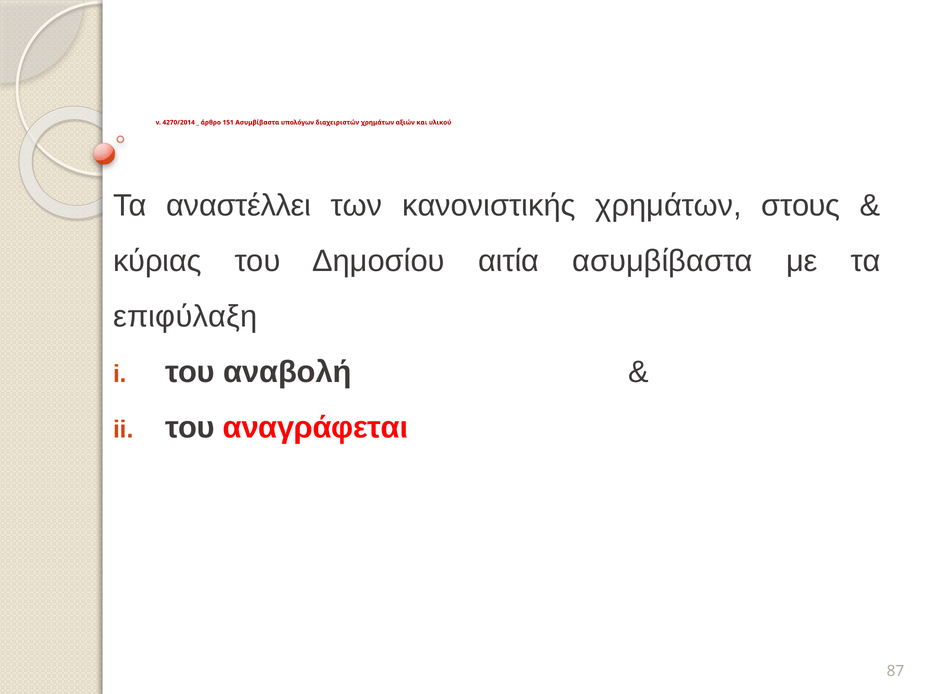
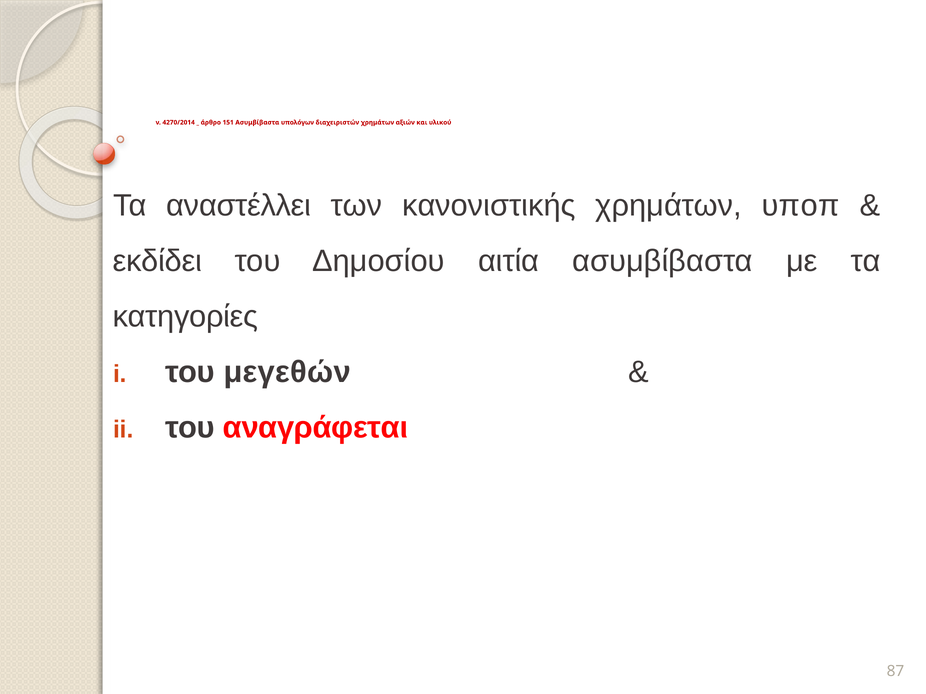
στους: στους -> υποπ
κύριας: κύριας -> εκδίδει
επιφύλαξη: επιφύλαξη -> κατηγορίες
αναβολή: αναβολή -> μεγεθών
